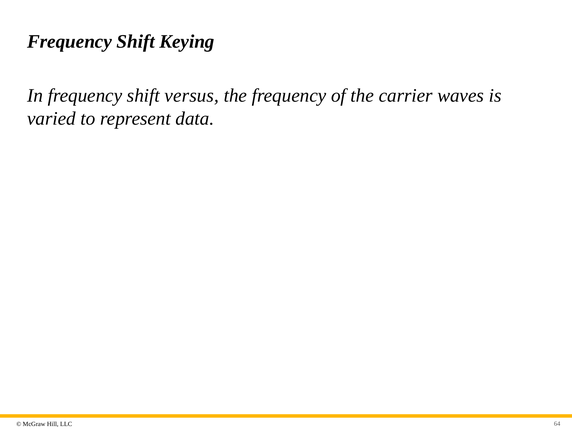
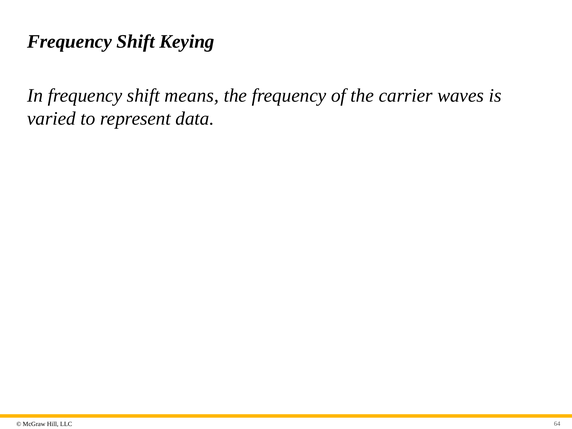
versus: versus -> means
